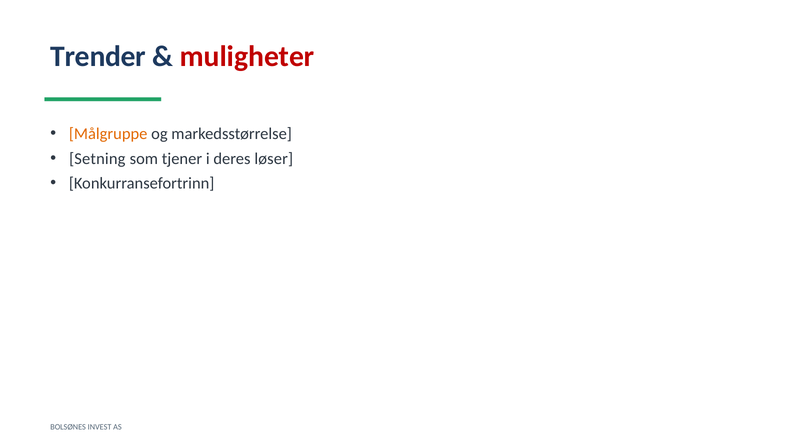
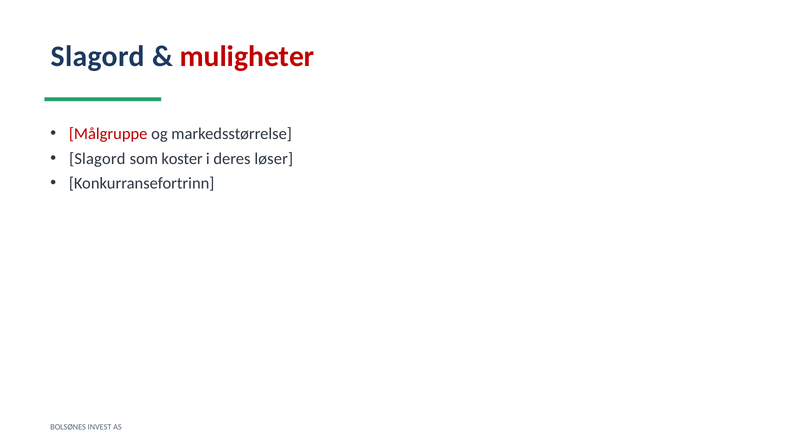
Trender at (98, 56): Trender -> Slagord
Målgruppe colour: orange -> red
Setning at (97, 159): Setning -> Slagord
tjener: tjener -> koster
